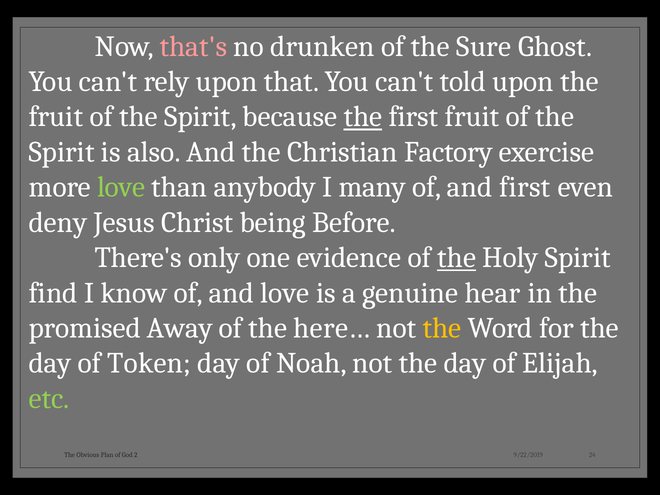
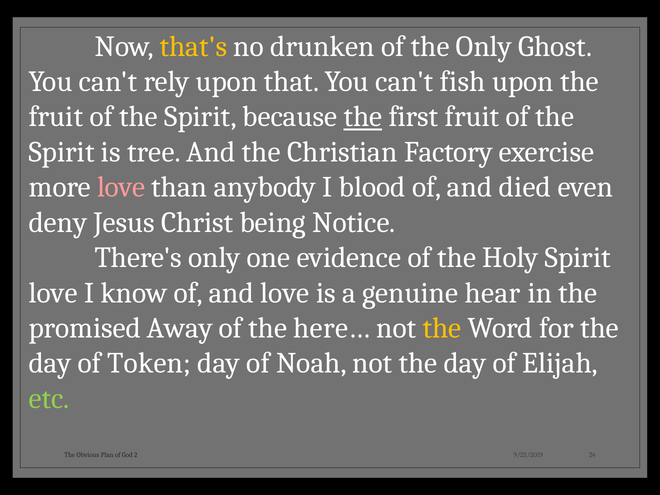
that's colour: pink -> yellow
the Sure: Sure -> Only
told: told -> fish
also: also -> tree
love at (121, 187) colour: light green -> pink
many: many -> blood
and first: first -> died
Before: Before -> Notice
the at (457, 258) underline: present -> none
find at (53, 293): find -> love
